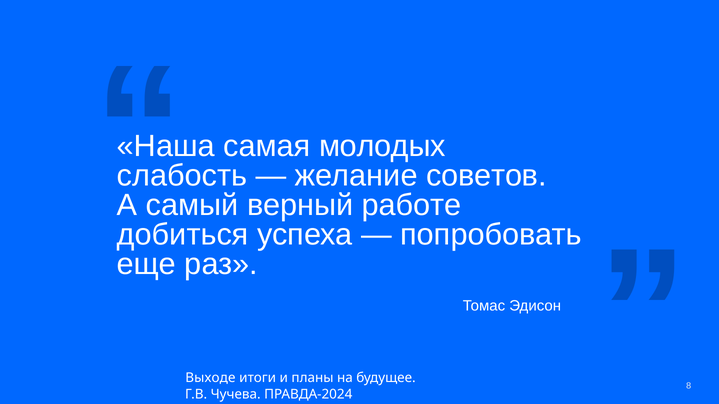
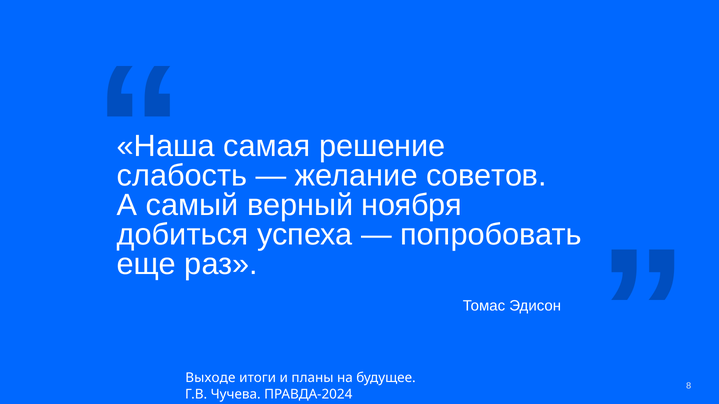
молодых: молодых -> решение
работе: работе -> ноября
